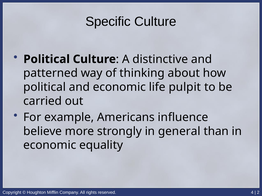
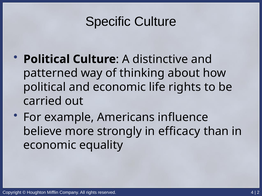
life pulpit: pulpit -> rights
general: general -> efficacy
